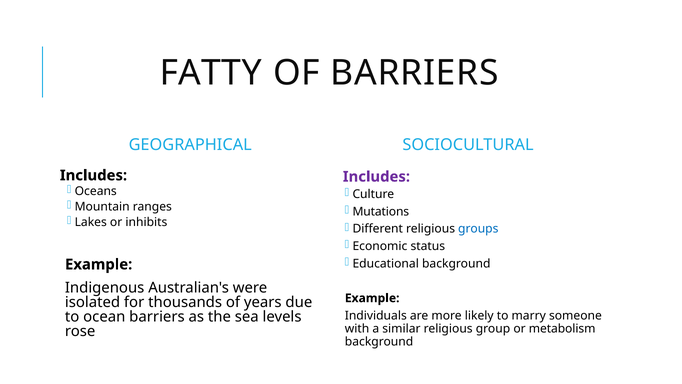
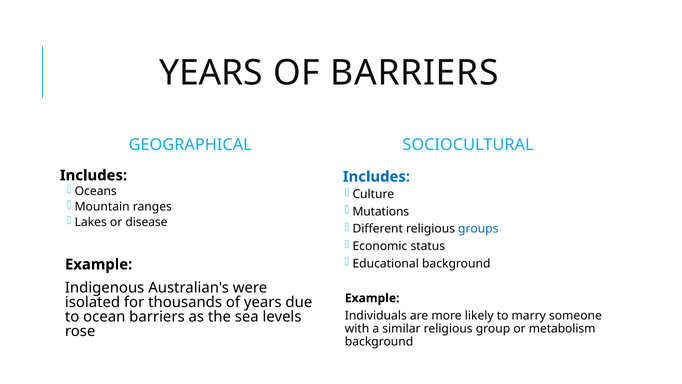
FATTY at (211, 73): FATTY -> YEARS
Includes at (376, 177) colour: purple -> blue
inhibits: inhibits -> disease
